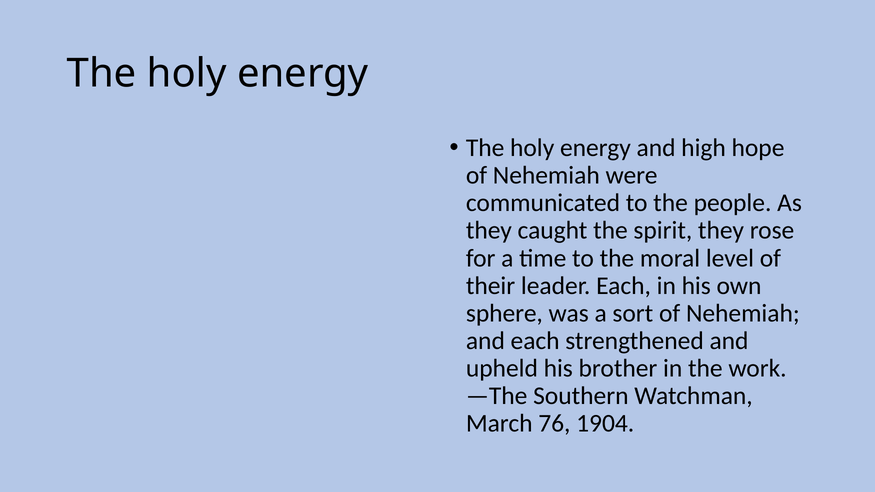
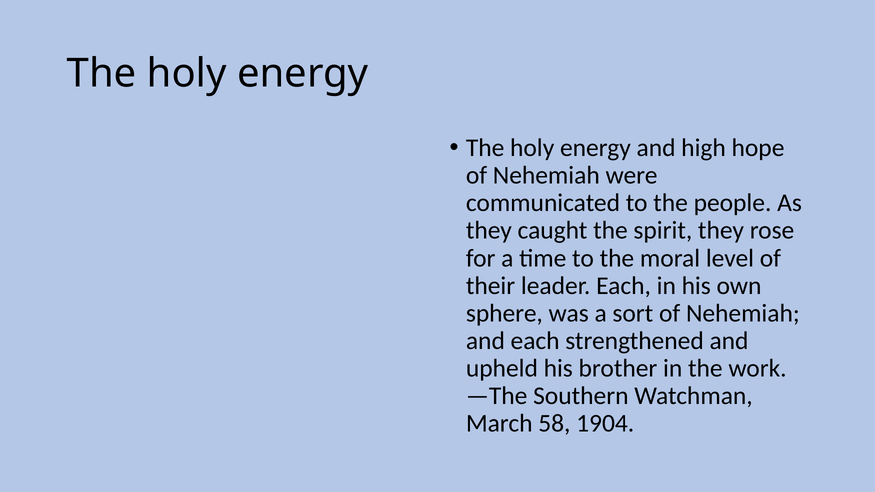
76: 76 -> 58
